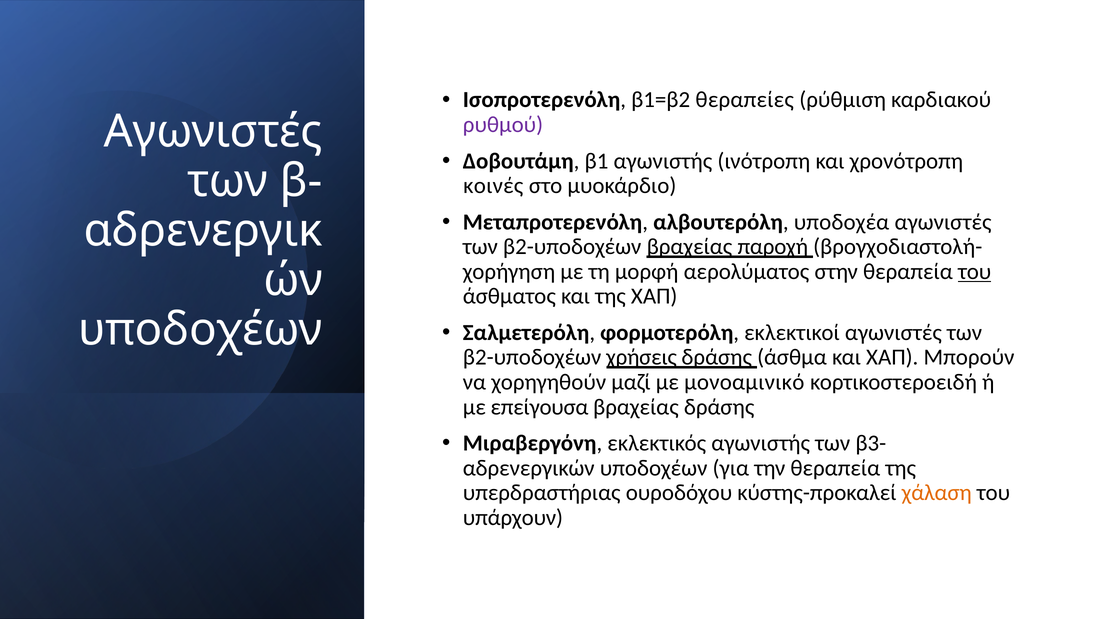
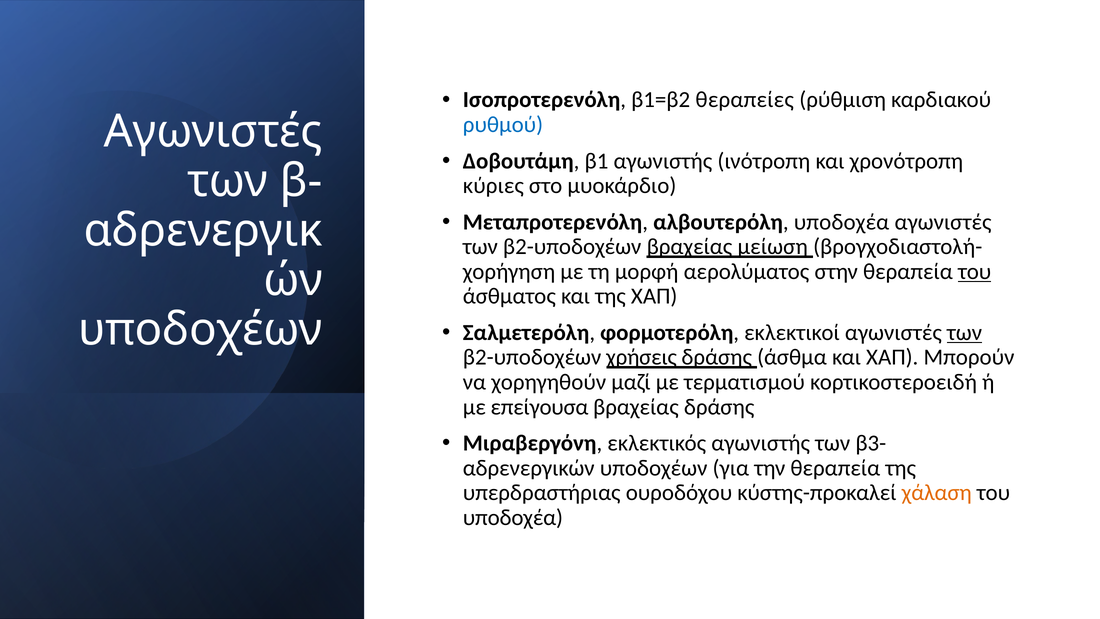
ρυθμού colour: purple -> blue
κοινές: κοινές -> κύριες
παροχή: παροχή -> μείωση
των at (964, 332) underline: none -> present
μονοαμινικό: μονοαμινικό -> τερματισμού
υπάρχουν at (513, 517): υπάρχουν -> υποδοχέα
